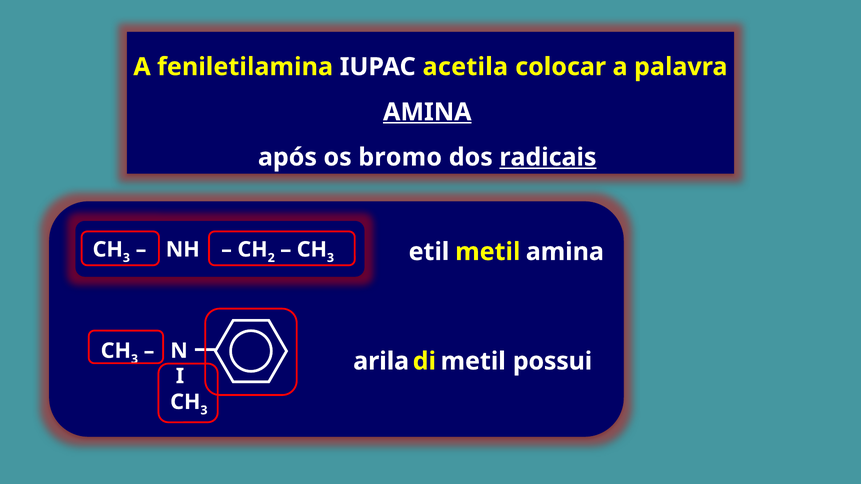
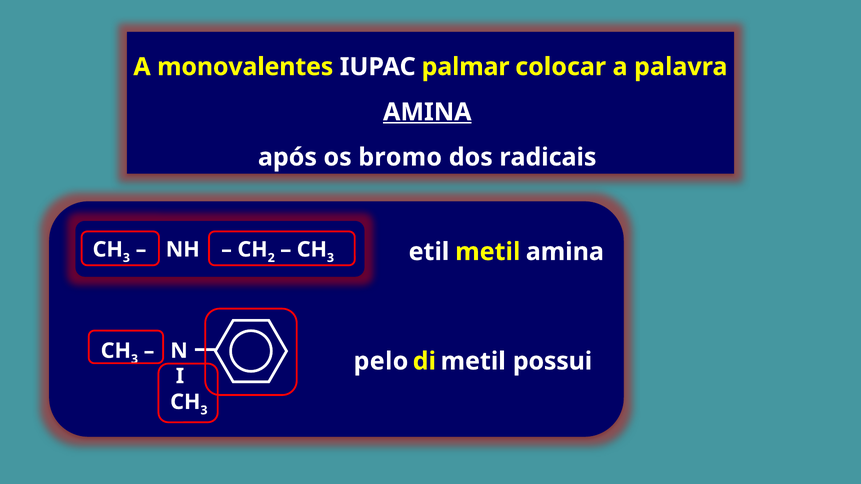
feniletilamina: feniletilamina -> monovalentes
acetila: acetila -> palmar
radicais underline: present -> none
arila: arila -> pelo
